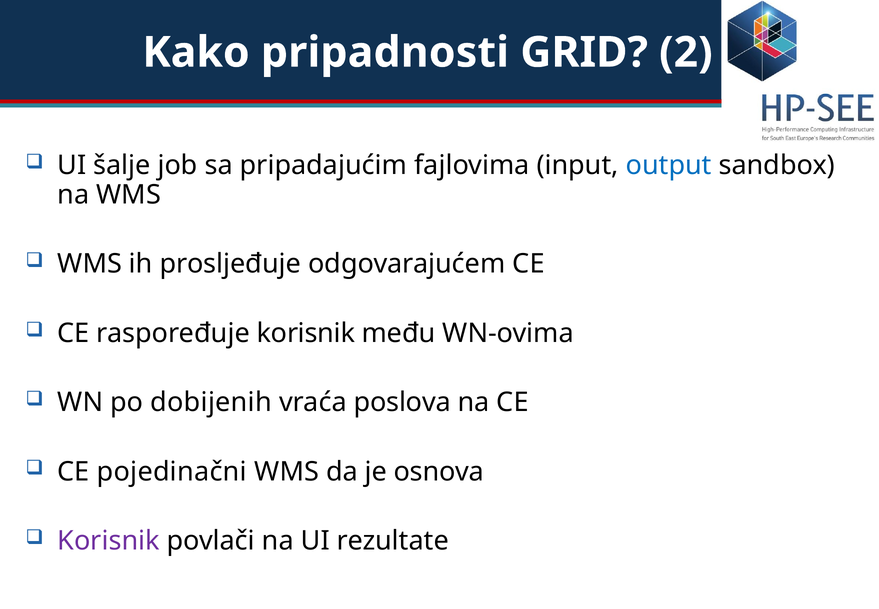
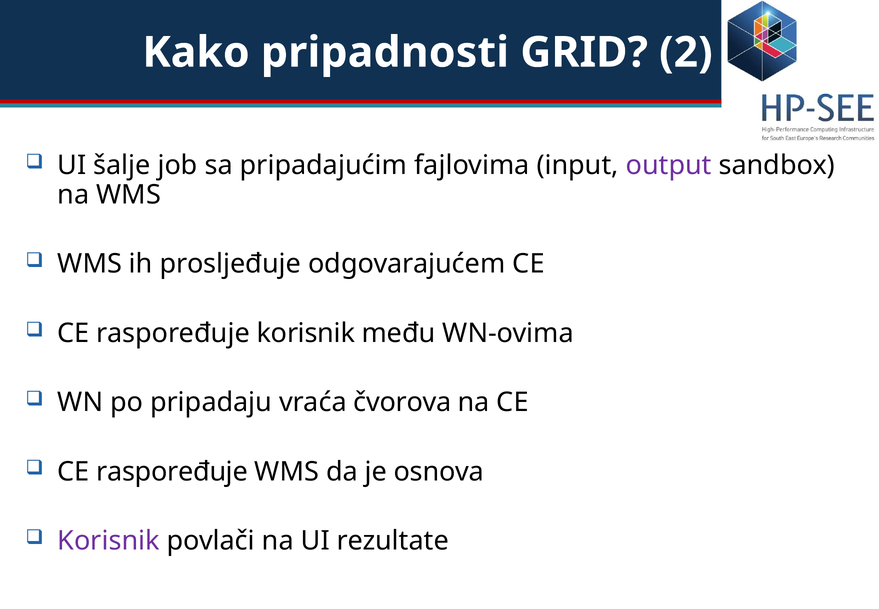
output colour: blue -> purple
dobijenih: dobijenih -> pripadaju
poslova: poslova -> čvorova
pojedinačni at (172, 471): pojedinačni -> raspoređuje
